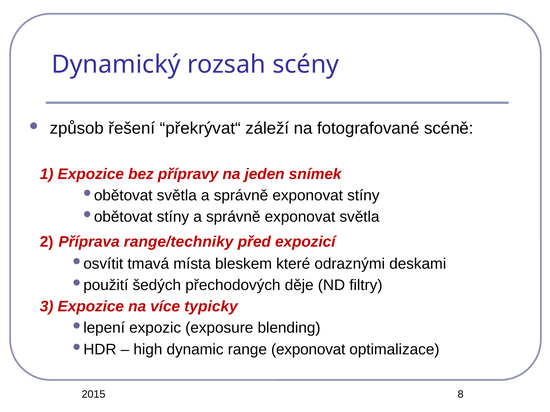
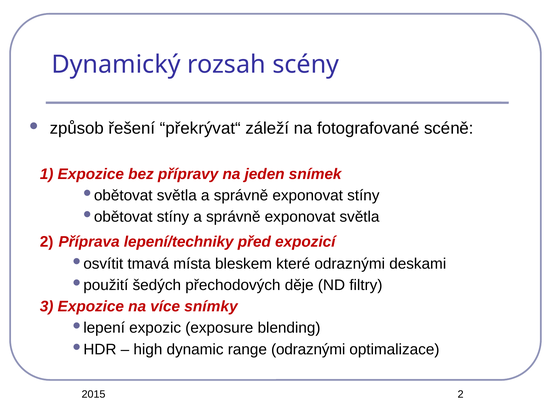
range/techniky: range/techniky -> lepení/techniky
typicky: typicky -> snímky
range exponovat: exponovat -> odraznými
2015 8: 8 -> 2
